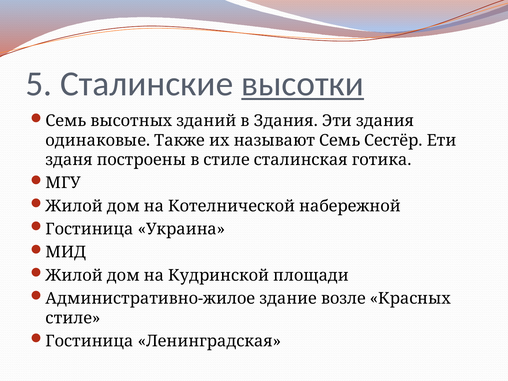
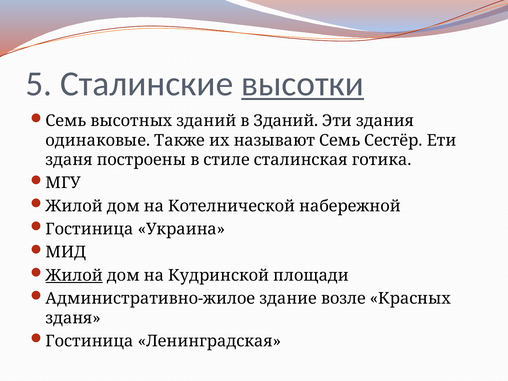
в Здания: Здания -> Зданий
Жилой at (74, 275) underline: none -> present
стиле at (73, 318): стиле -> зданя
